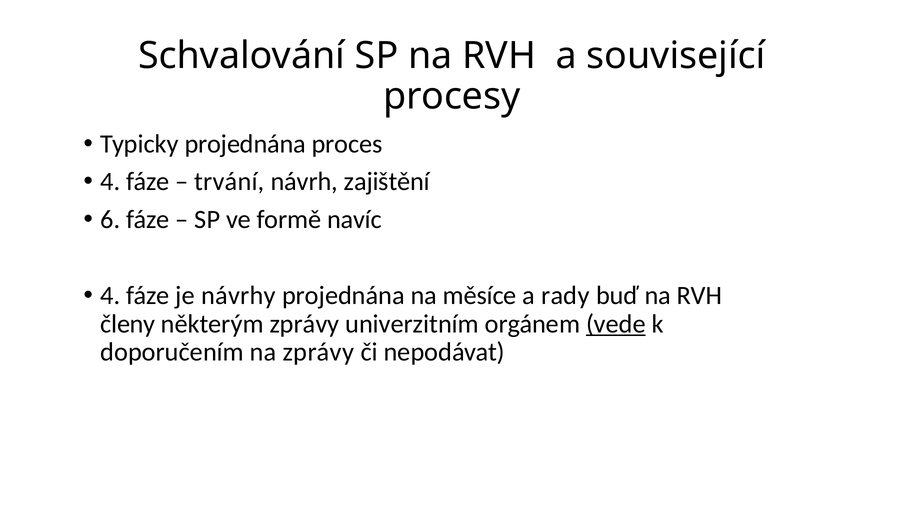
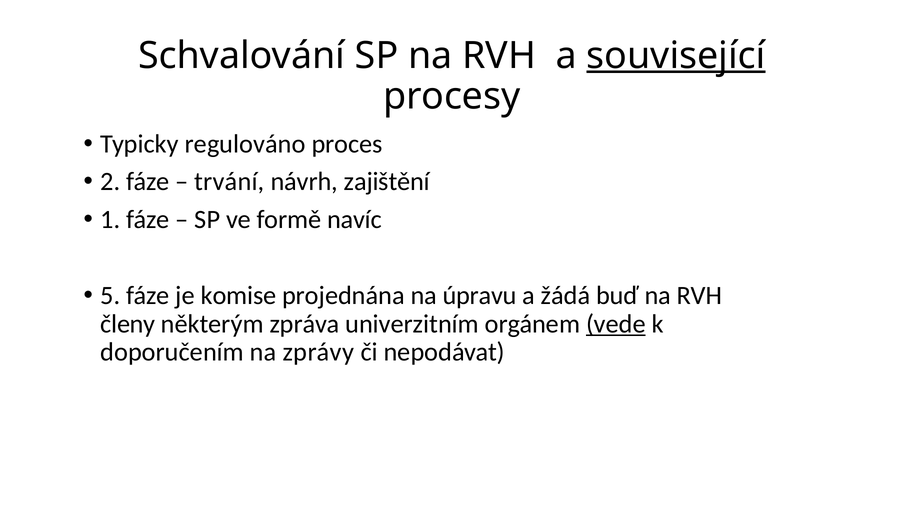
související underline: none -> present
Typicky projednána: projednána -> regulováno
4 at (110, 182): 4 -> 2
6: 6 -> 1
4 at (110, 295): 4 -> 5
návrhy: návrhy -> komise
měsíce: měsíce -> úpravu
rady: rady -> žádá
některým zprávy: zprávy -> zpráva
